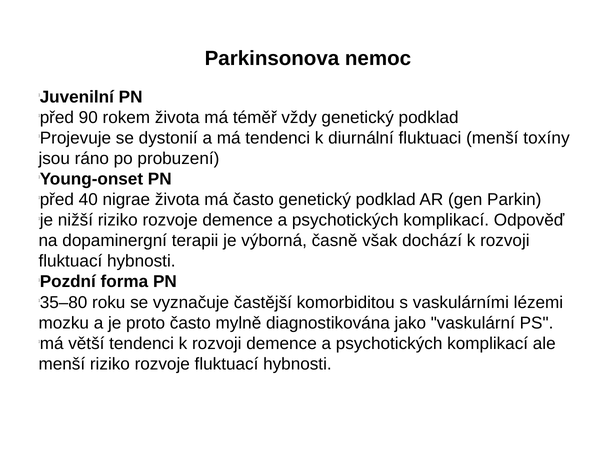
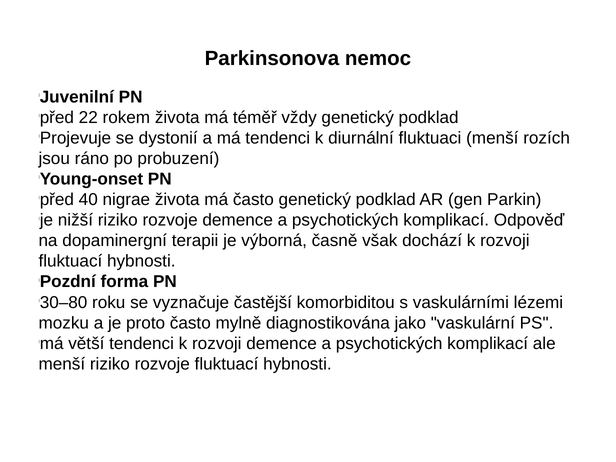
90: 90 -> 22
toxíny: toxíny -> rozích
35–80: 35–80 -> 30–80
